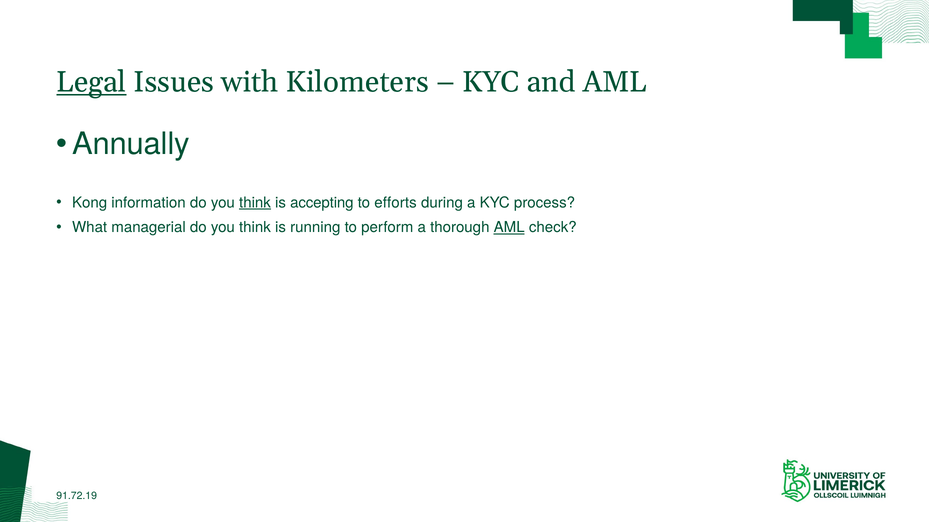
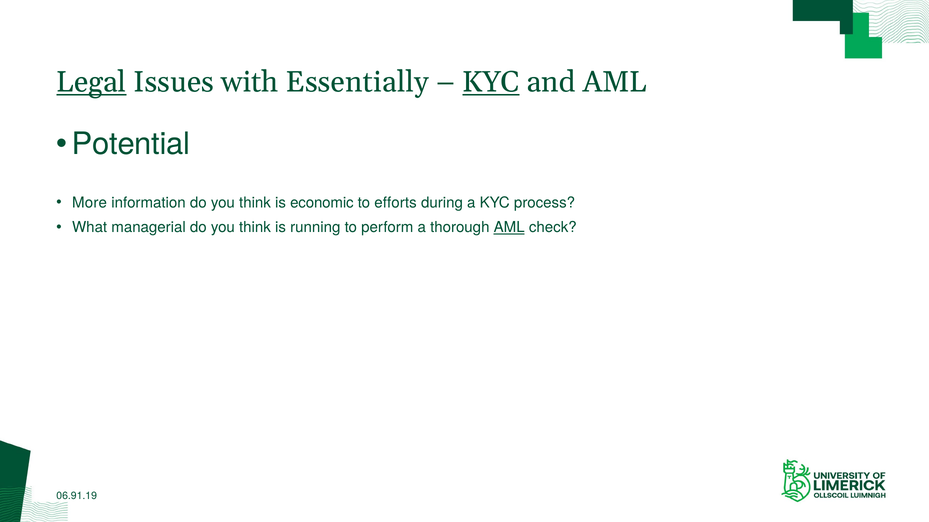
Kilometers: Kilometers -> Essentially
KYC at (491, 82) underline: none -> present
Annually: Annually -> Potential
Kong: Kong -> More
think at (255, 203) underline: present -> none
accepting: accepting -> economic
91.72.19: 91.72.19 -> 06.91.19
